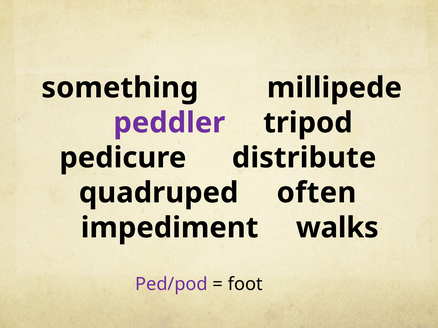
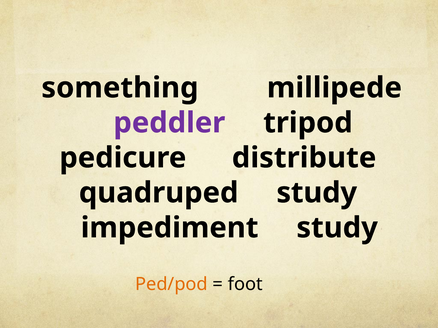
quadruped often: often -> study
impediment walks: walks -> study
Ped/pod colour: purple -> orange
